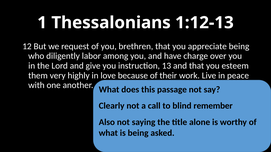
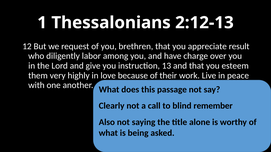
1:12-13: 1:12-13 -> 2:12-13
appreciate being: being -> result
